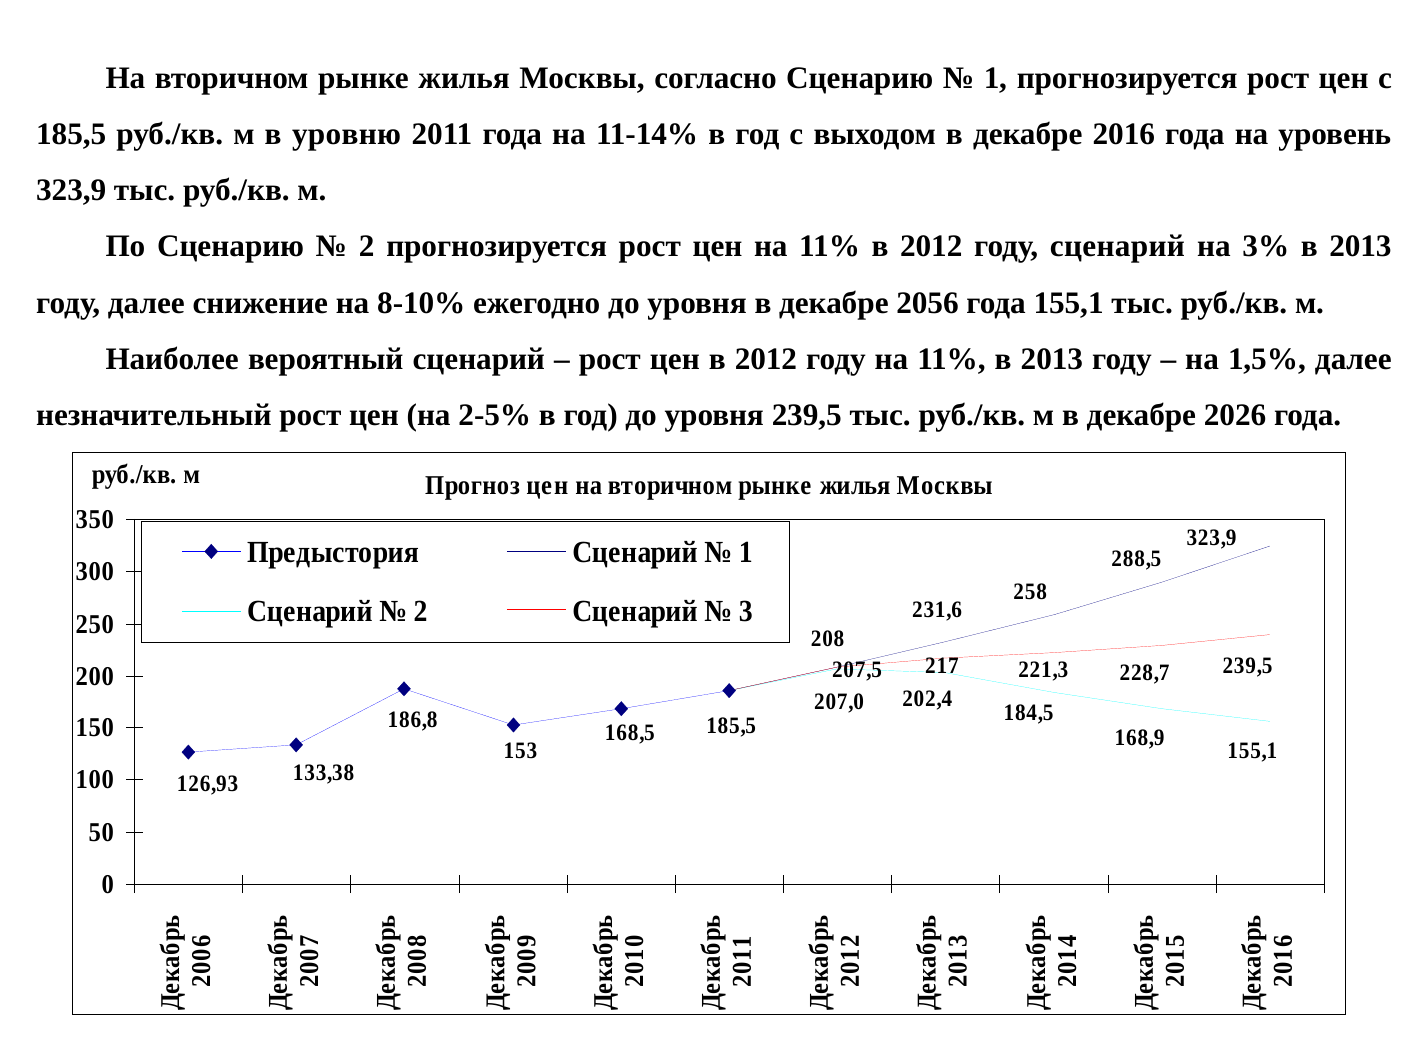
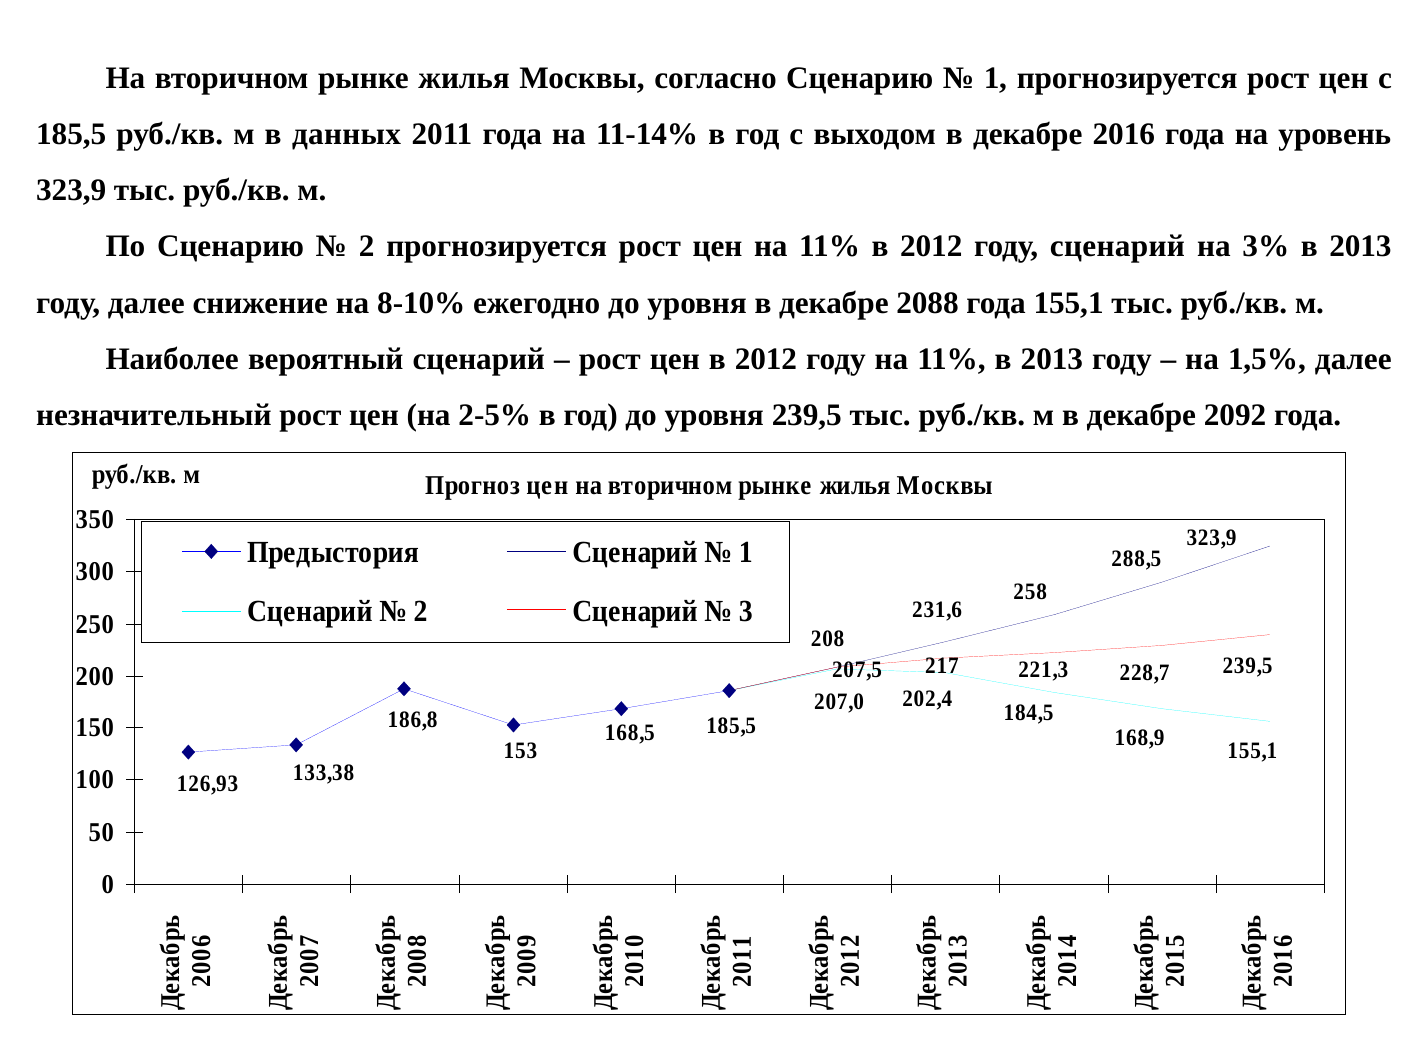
уровню: уровню -> данных
2056: 2056 -> 2088
2026: 2026 -> 2092
